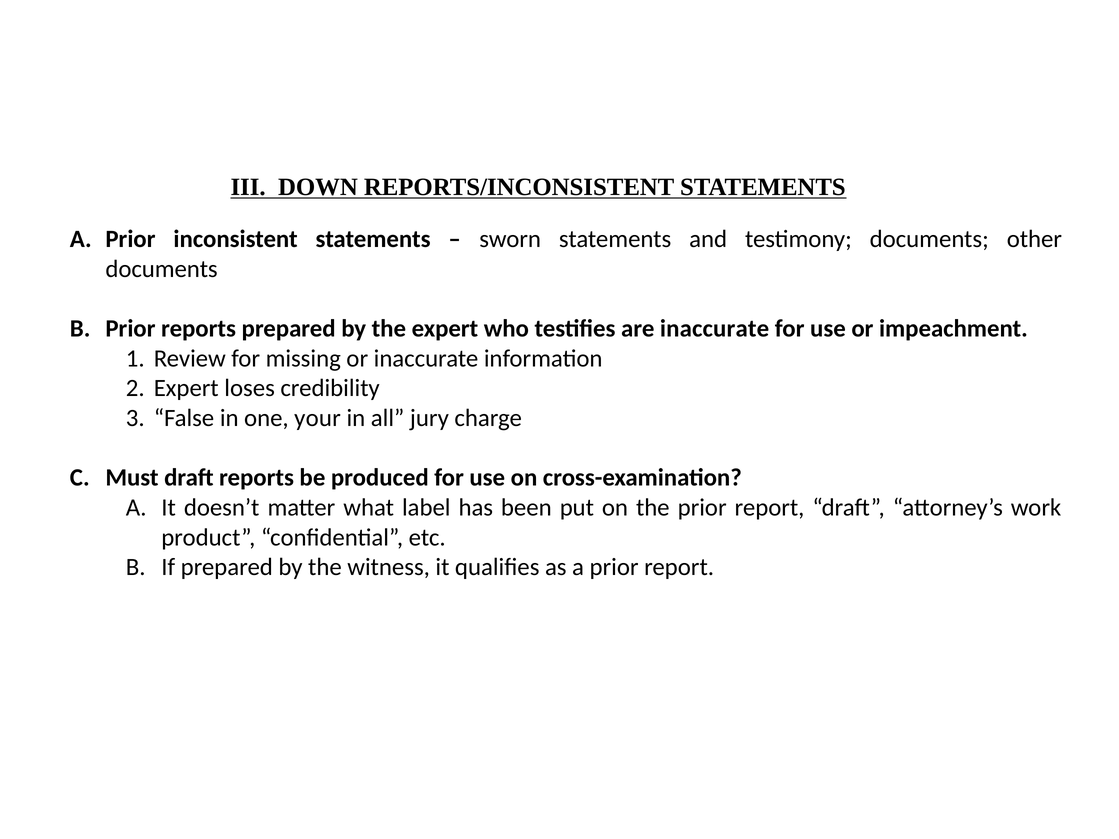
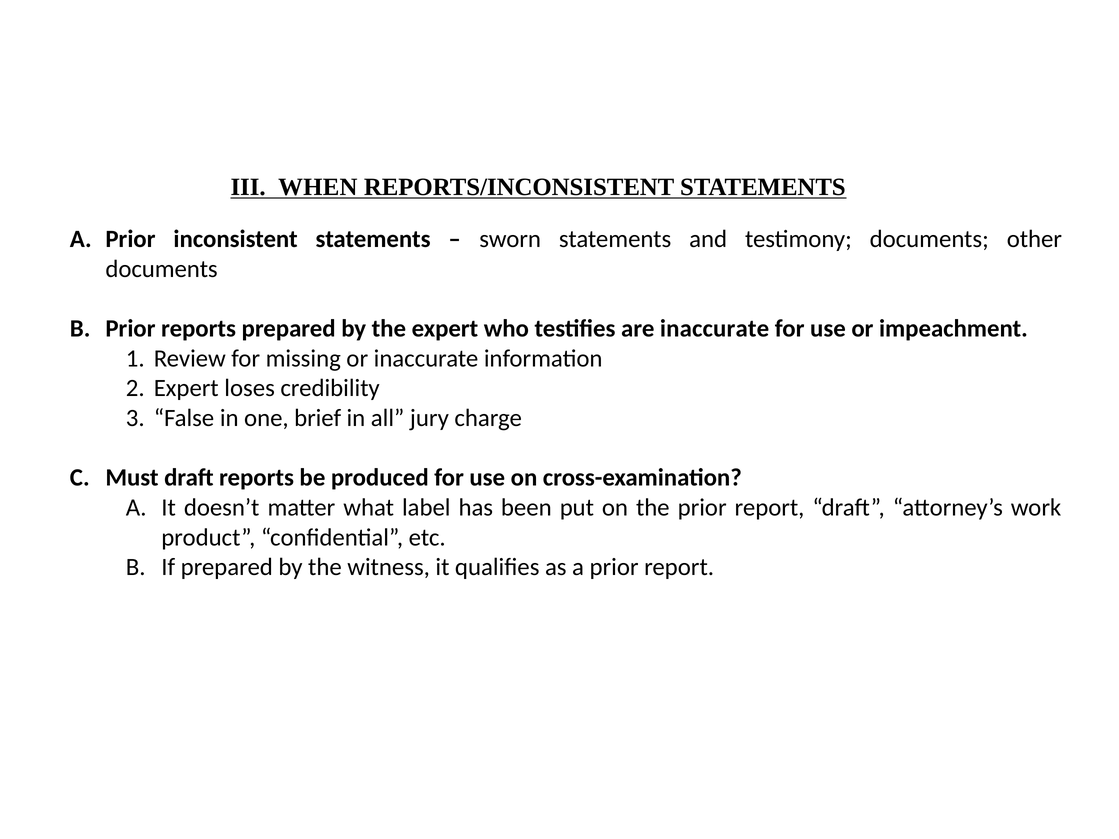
DOWN: DOWN -> WHEN
your: your -> brief
